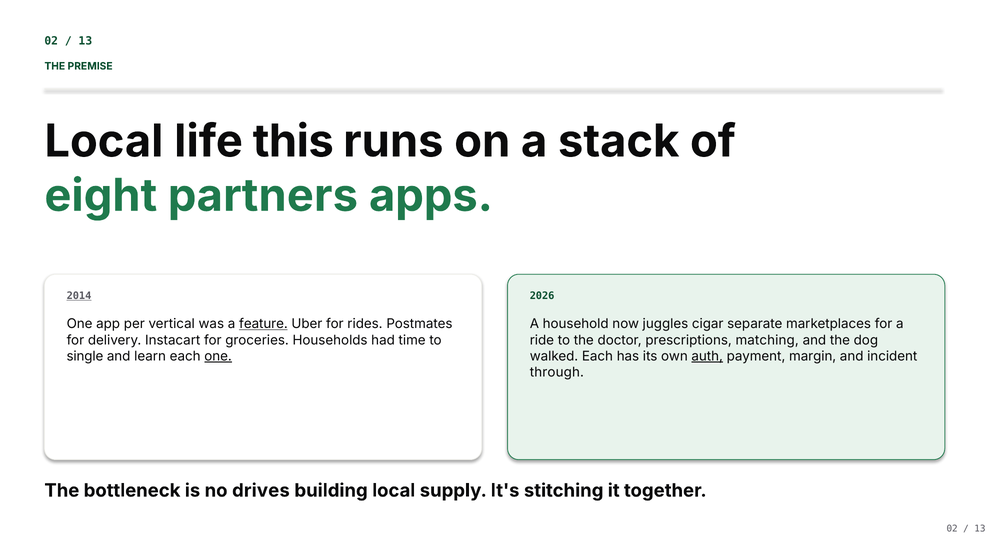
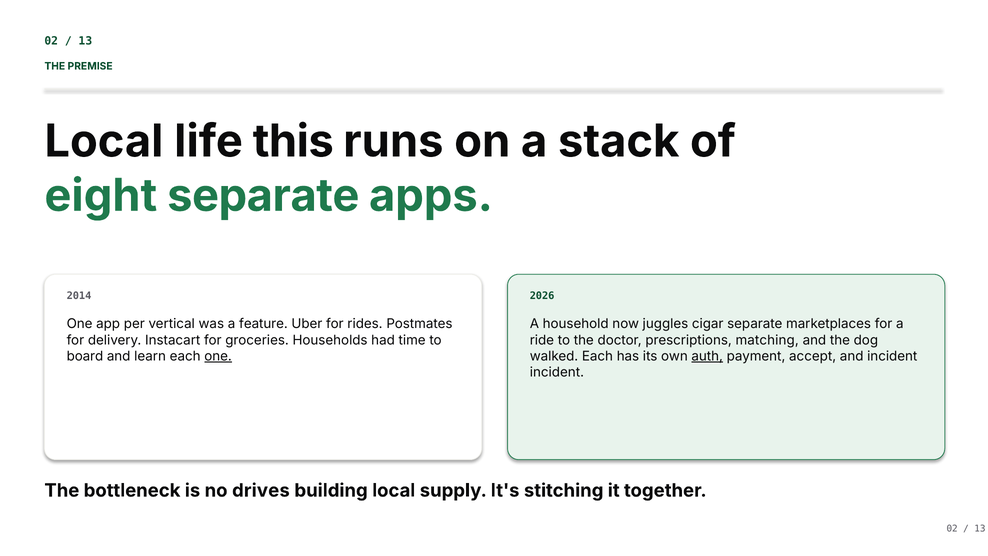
eight partners: partners -> separate
2014 underline: present -> none
feature underline: present -> none
single: single -> board
margin: margin -> accept
through at (557, 372): through -> incident
